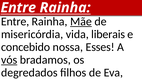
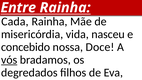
Entre at (15, 21): Entre -> Cada
Mãe underline: present -> none
liberais: liberais -> nasceu
Esses: Esses -> Doce
